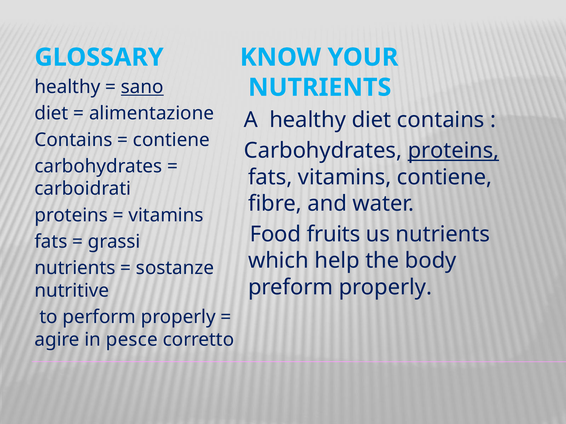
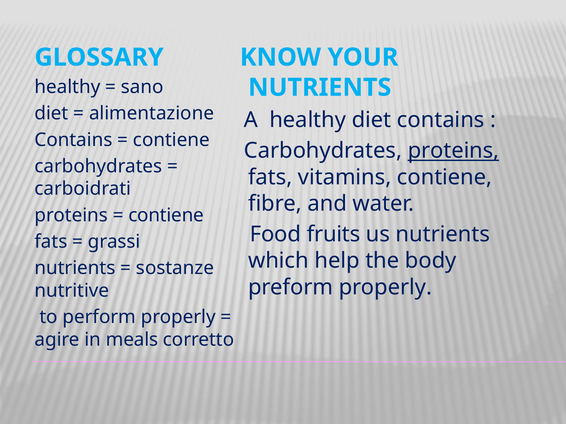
sano underline: present -> none
vitamins at (166, 215): vitamins -> contiene
pesce: pesce -> meals
